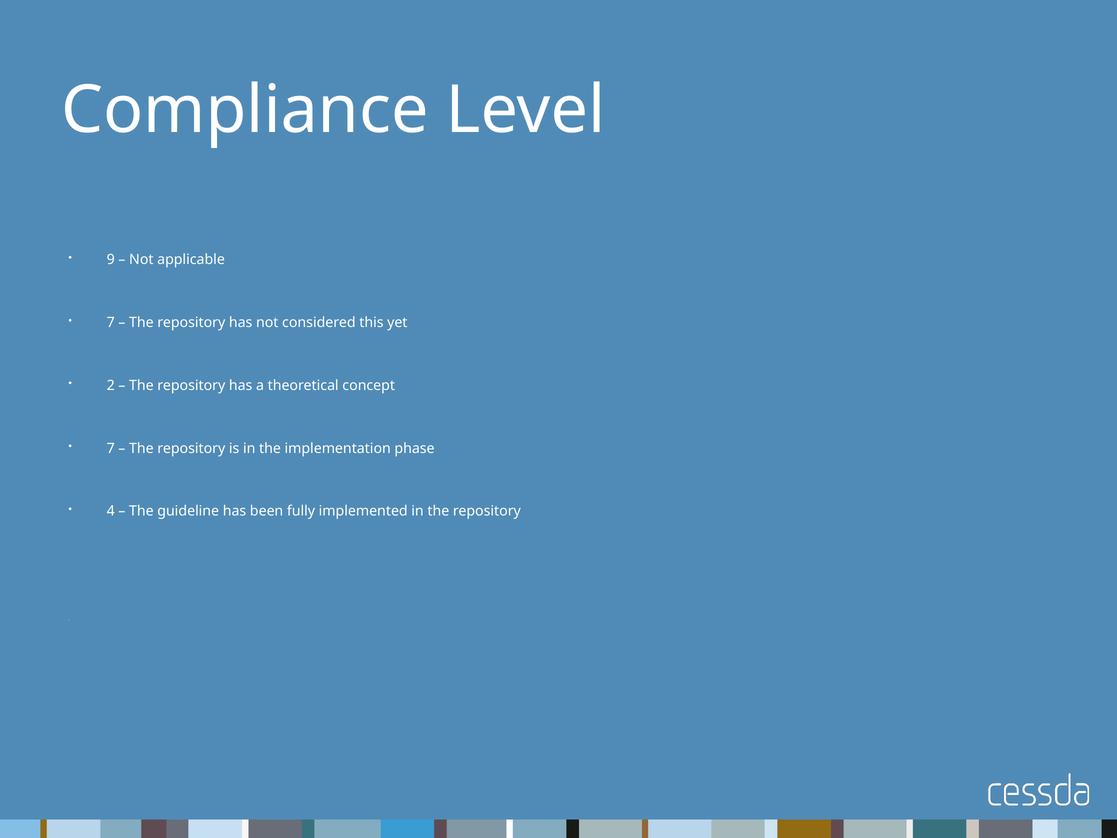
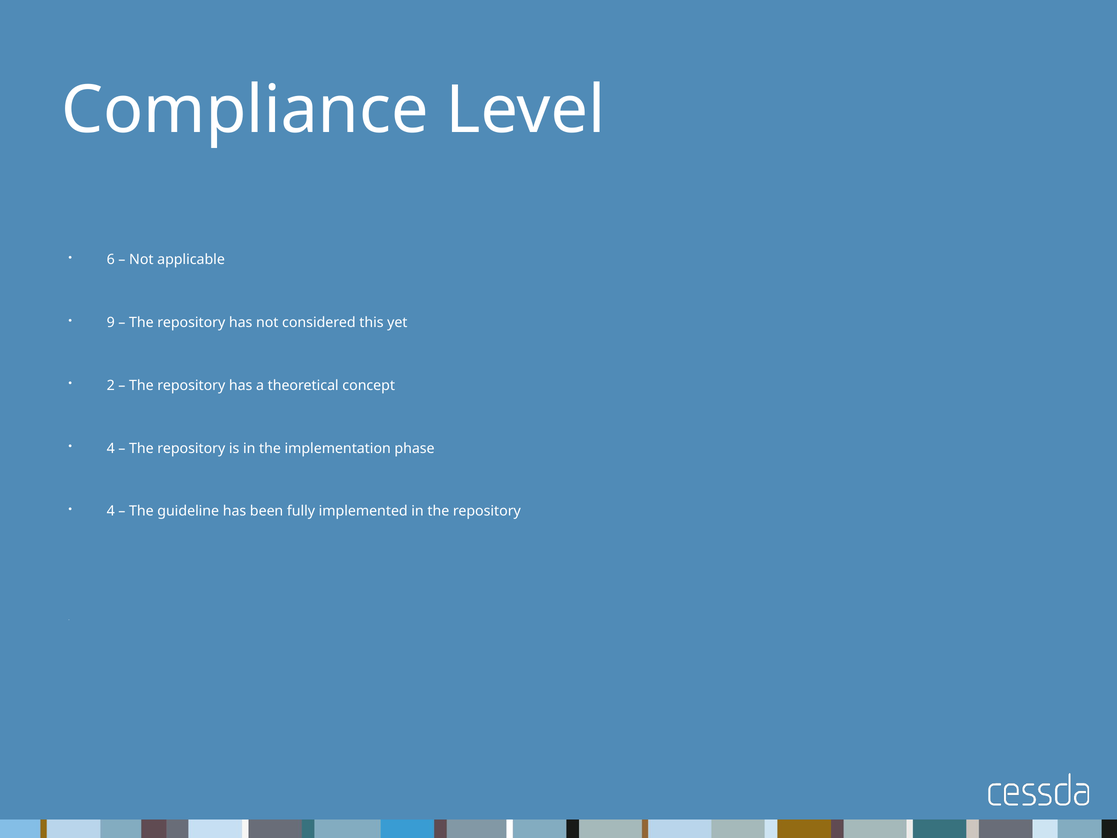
9: 9 -> 6
7 at (111, 323): 7 -> 9
7 at (111, 448): 7 -> 4
